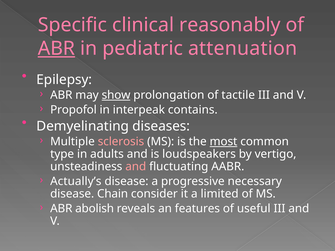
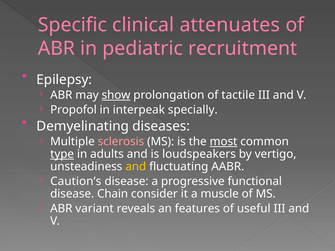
reasonably: reasonably -> attenuates
ABR at (56, 49) underline: present -> none
attenuation: attenuation -> recruitment
contains: contains -> specially
type underline: none -> present
and at (136, 167) colour: pink -> yellow
Actually’s: Actually’s -> Caution’s
necessary: necessary -> functional
limited: limited -> muscle
abolish: abolish -> variant
